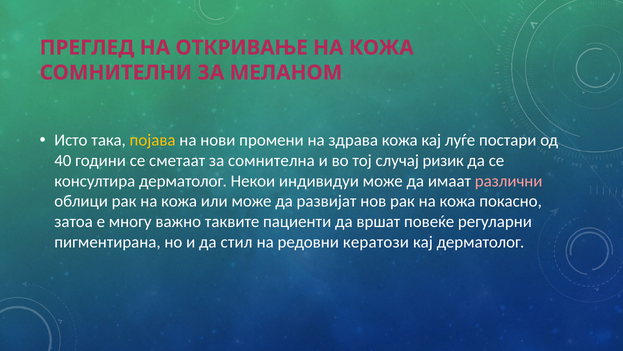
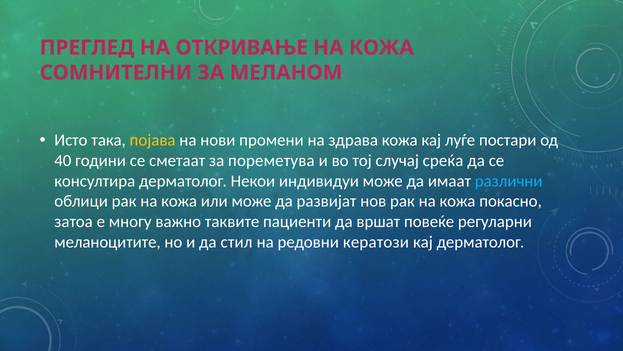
сомнителна: сомнителна -> пореметува
ризик: ризик -> среќа
различни colour: pink -> light blue
пигментирана: пигментирана -> меланоцитите
